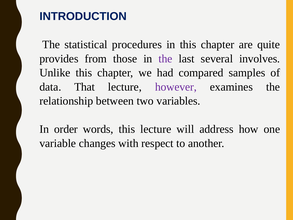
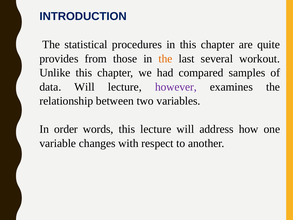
the at (165, 59) colour: purple -> orange
involves: involves -> workout
data That: That -> Will
